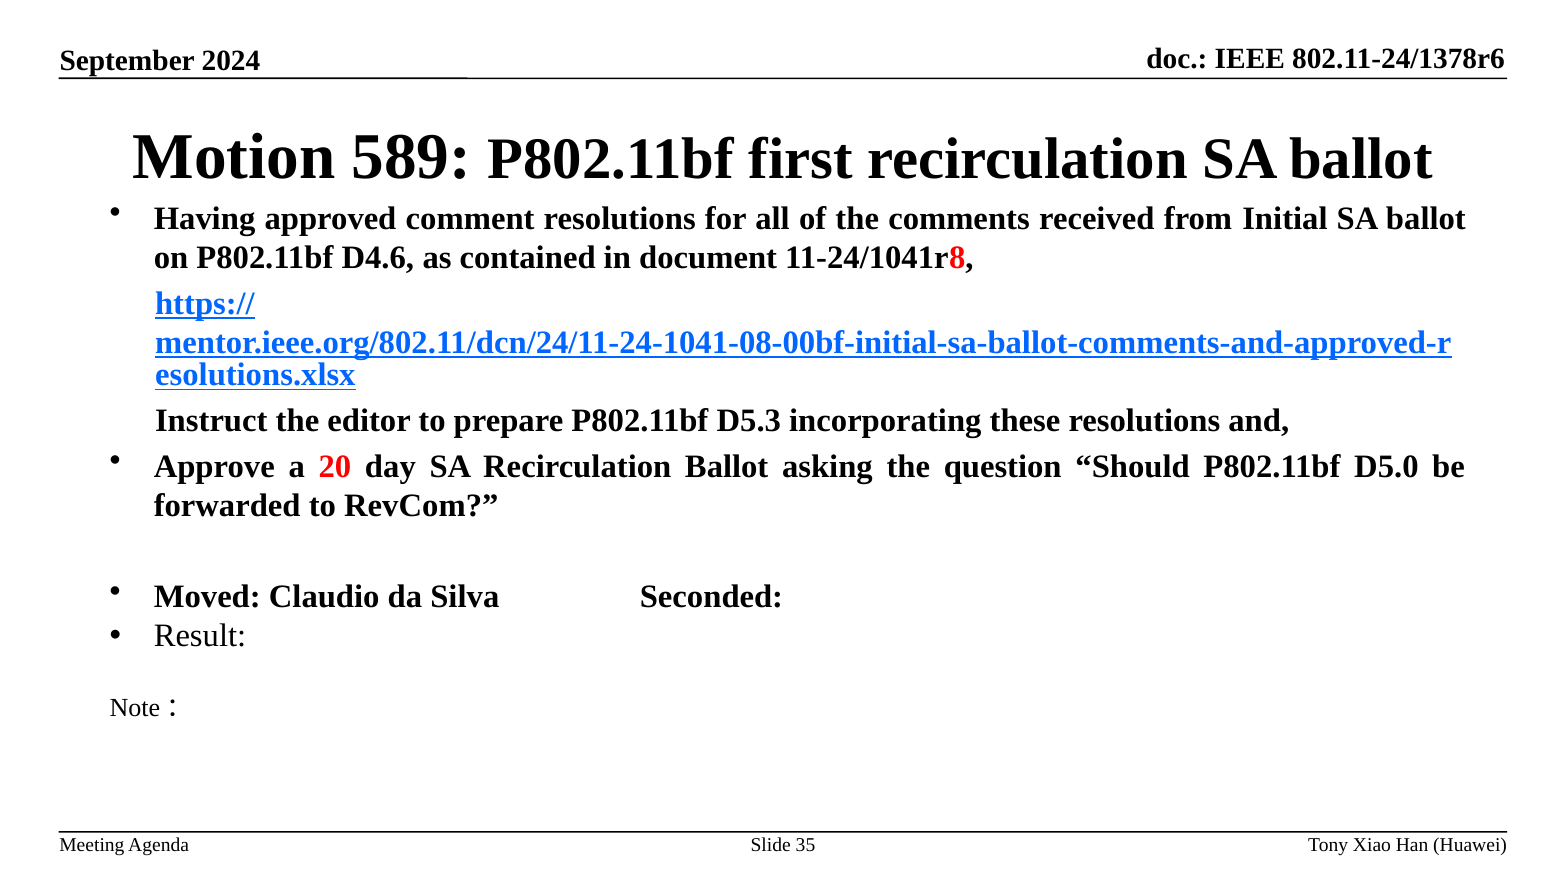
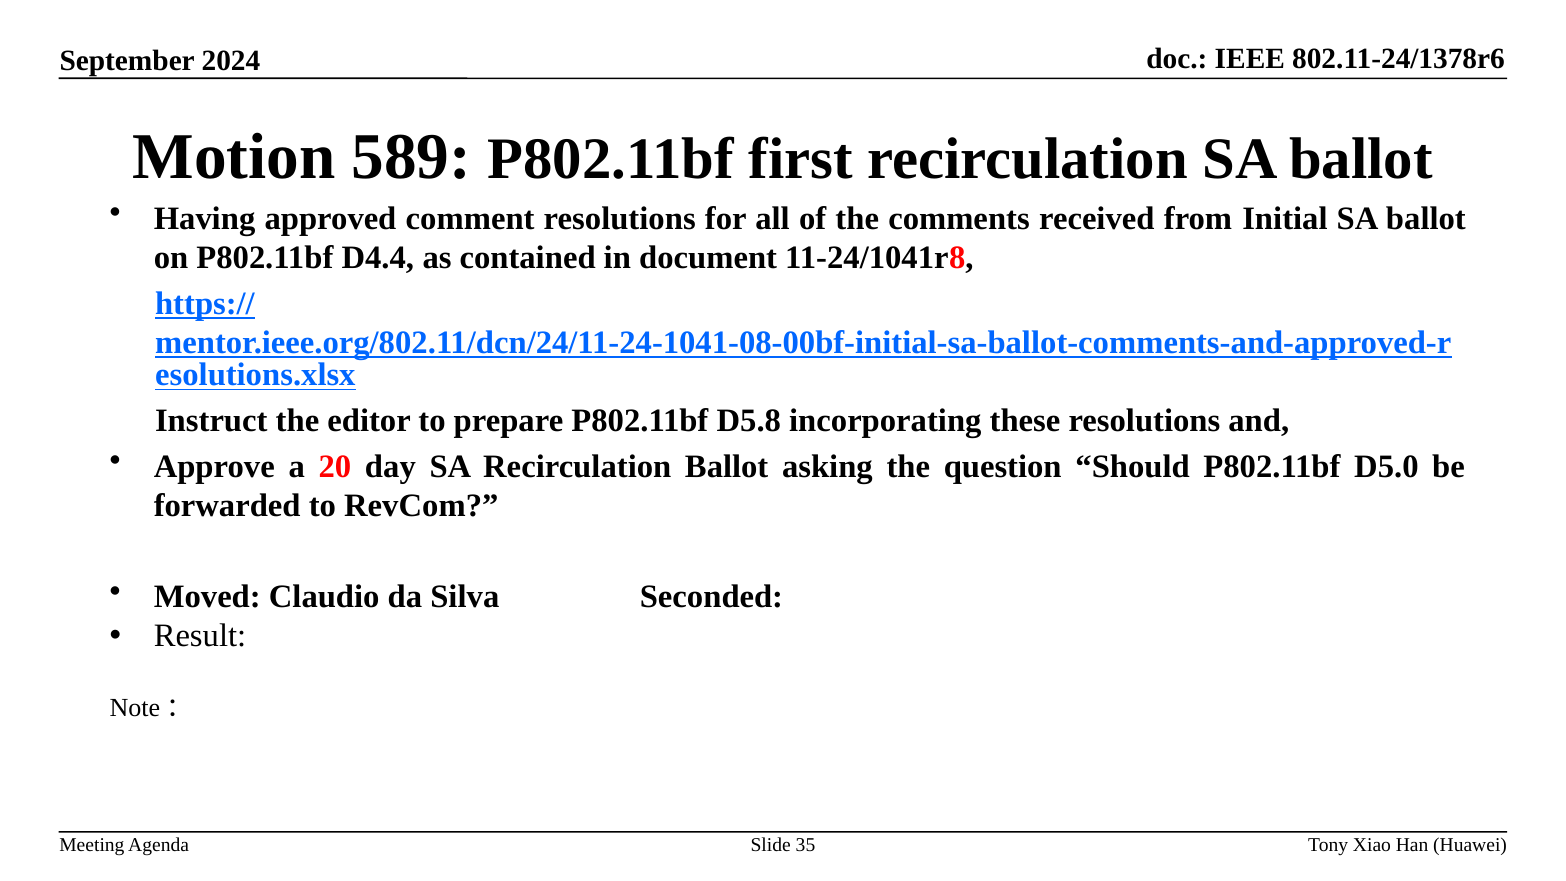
D4.6: D4.6 -> D4.4
D5.3: D5.3 -> D5.8
